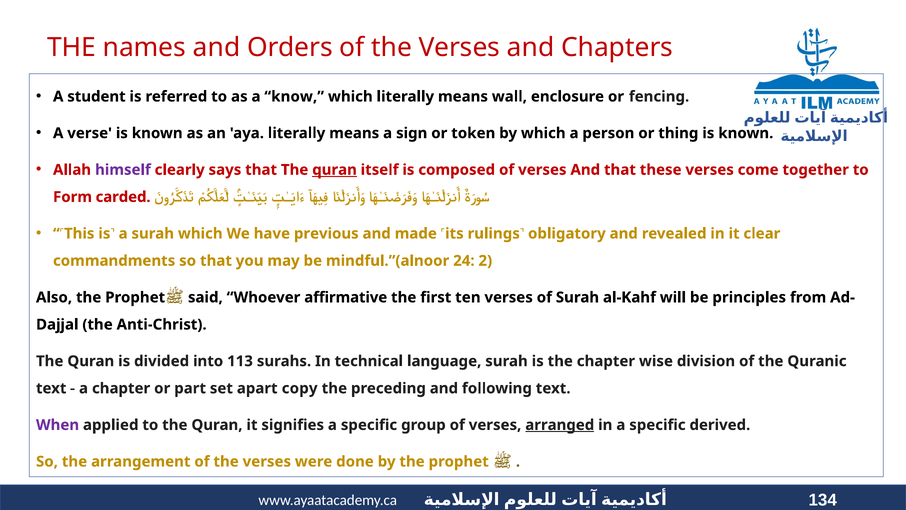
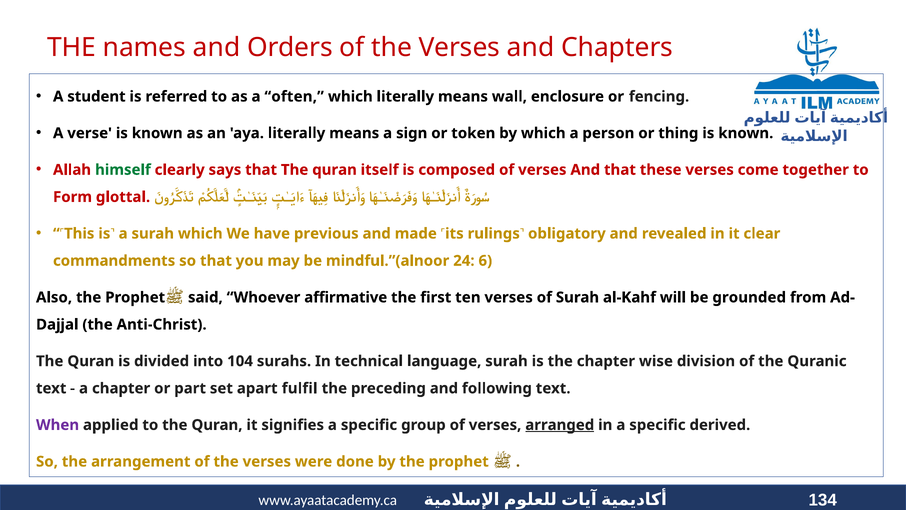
know: know -> often
himself colour: purple -> green
quran at (335, 170) underline: present -> none
carded: carded -> glottal
2: 2 -> 6
principles: principles -> grounded
113: 113 -> 104
copy: copy -> fulfil
